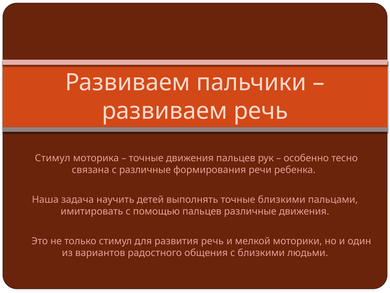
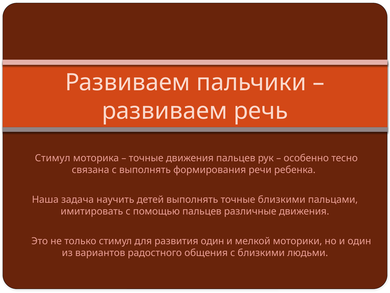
с различные: различные -> выполнять
развития речь: речь -> один
